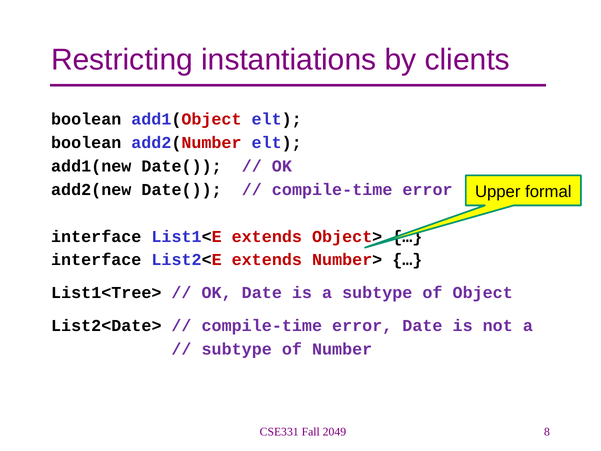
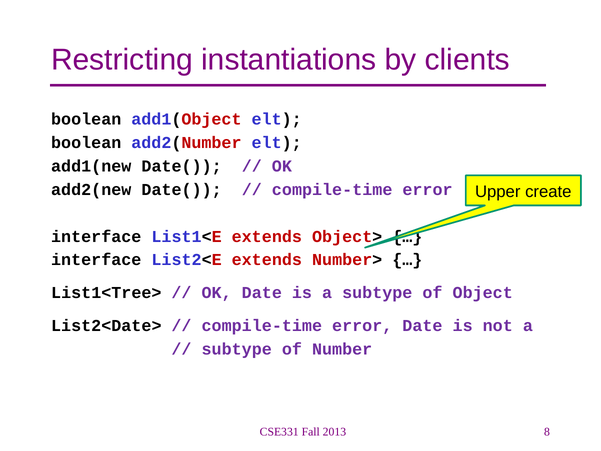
formal: formal -> create
2049: 2049 -> 2013
